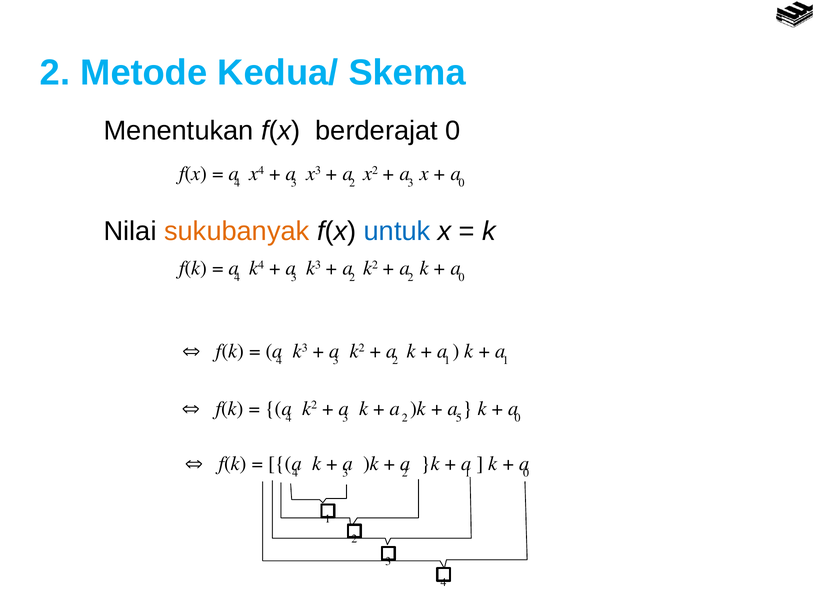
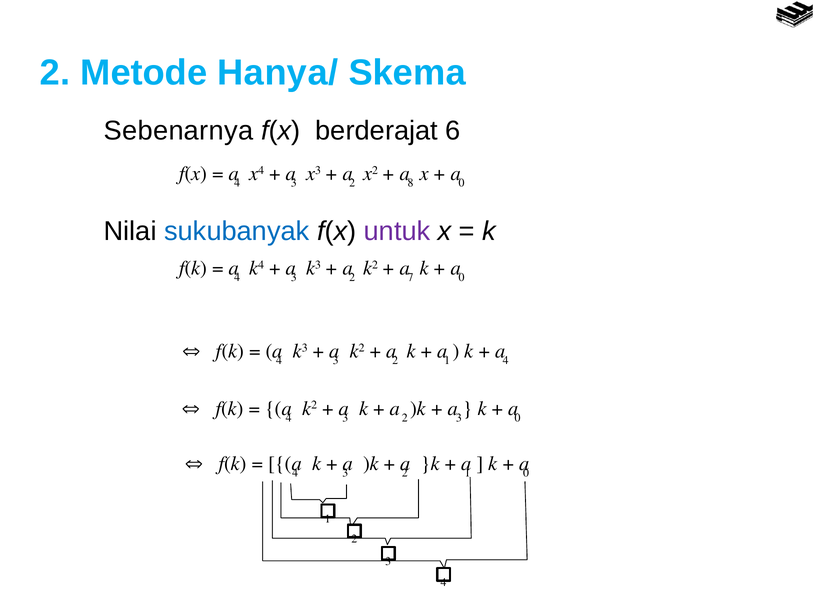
Kedua/: Kedua/ -> Hanya/
Menentukan: Menentukan -> Sebenarnya
berderajat 0: 0 -> 6
3 at (411, 183): 3 -> 8
sukubanyak colour: orange -> blue
untuk colour: blue -> purple
2 at (411, 278): 2 -> 7
1 at (506, 361): 1 -> 4
2 5: 5 -> 3
